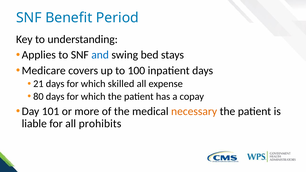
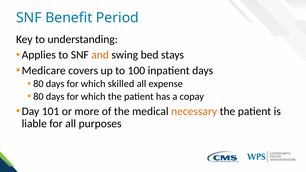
and colour: blue -> orange
21 at (38, 84): 21 -> 80
prohibits: prohibits -> purposes
